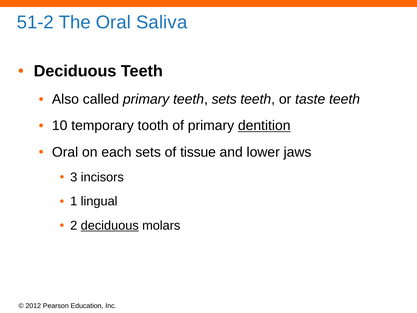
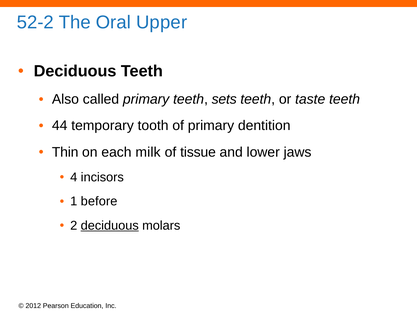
51-2: 51-2 -> 52-2
Saliva: Saliva -> Upper
10: 10 -> 44
dentition underline: present -> none
Oral at (65, 152): Oral -> Thin
each sets: sets -> milk
3: 3 -> 4
lingual: lingual -> before
